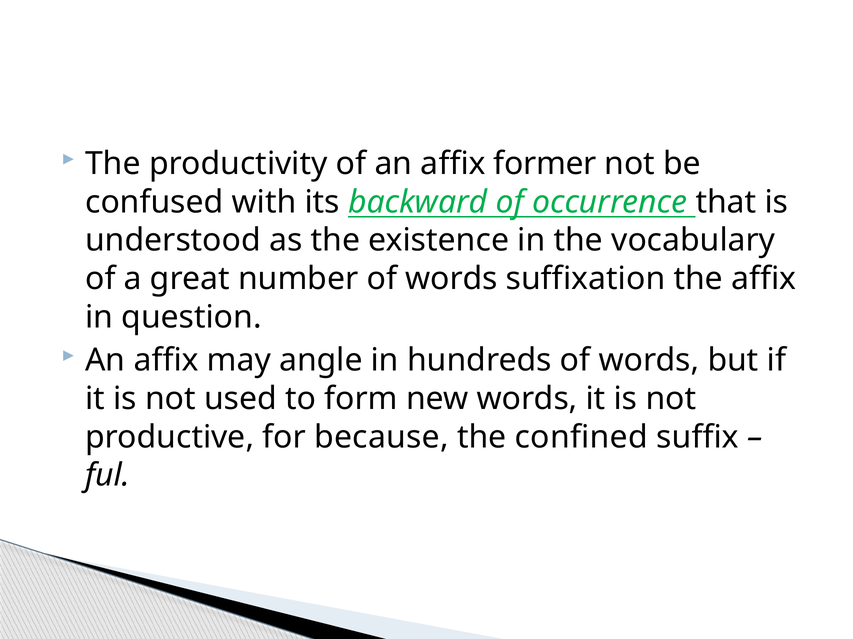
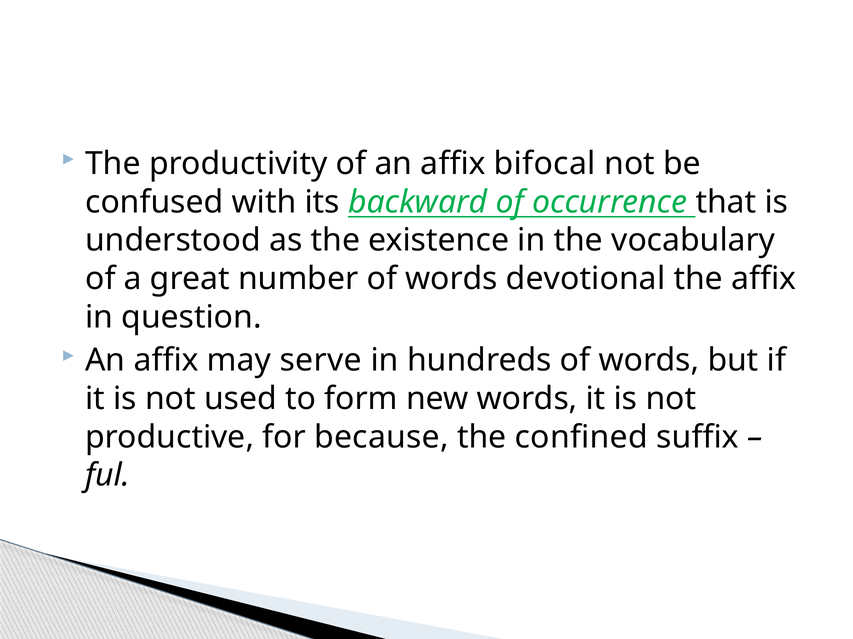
former: former -> bifocal
suffixation: suffixation -> devotional
angle: angle -> serve
